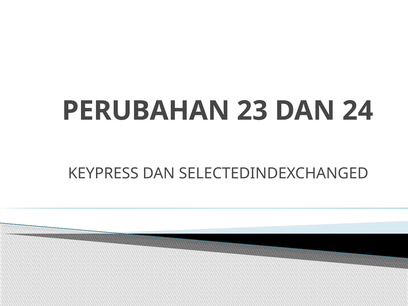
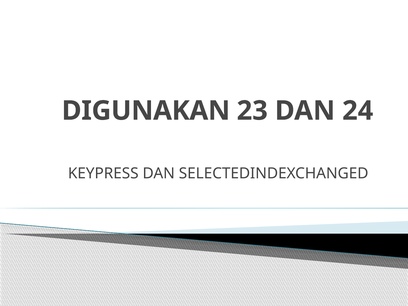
PERUBAHAN: PERUBAHAN -> DIGUNAKAN
